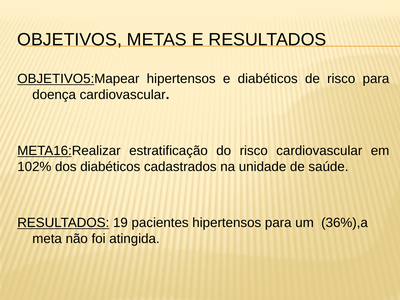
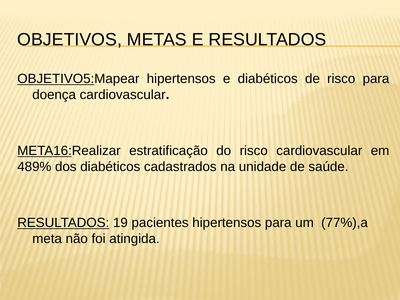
102%: 102% -> 489%
36%),a: 36%),a -> 77%),a
